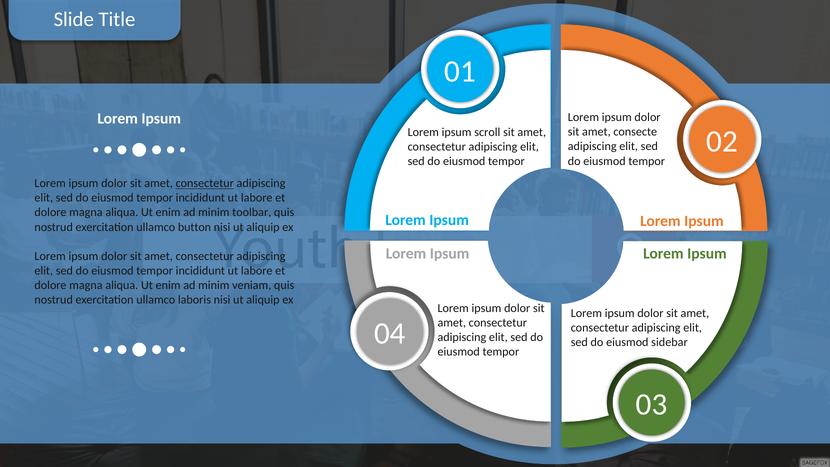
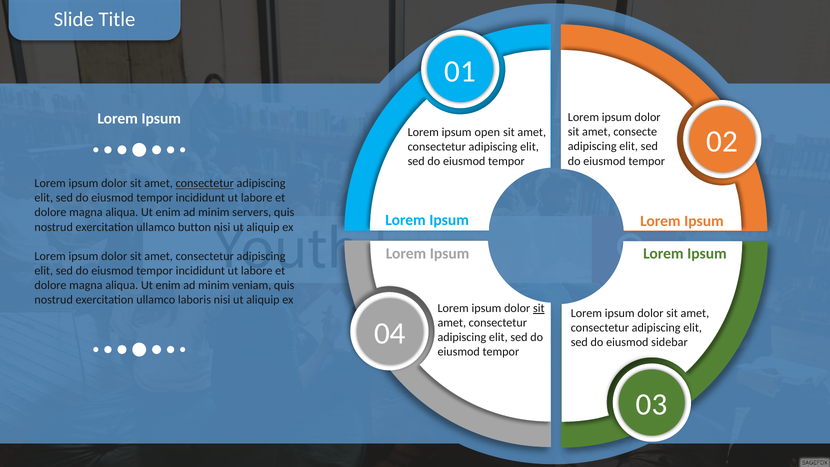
scroll: scroll -> open
toolbar: toolbar -> servers
sit at (539, 308) underline: none -> present
